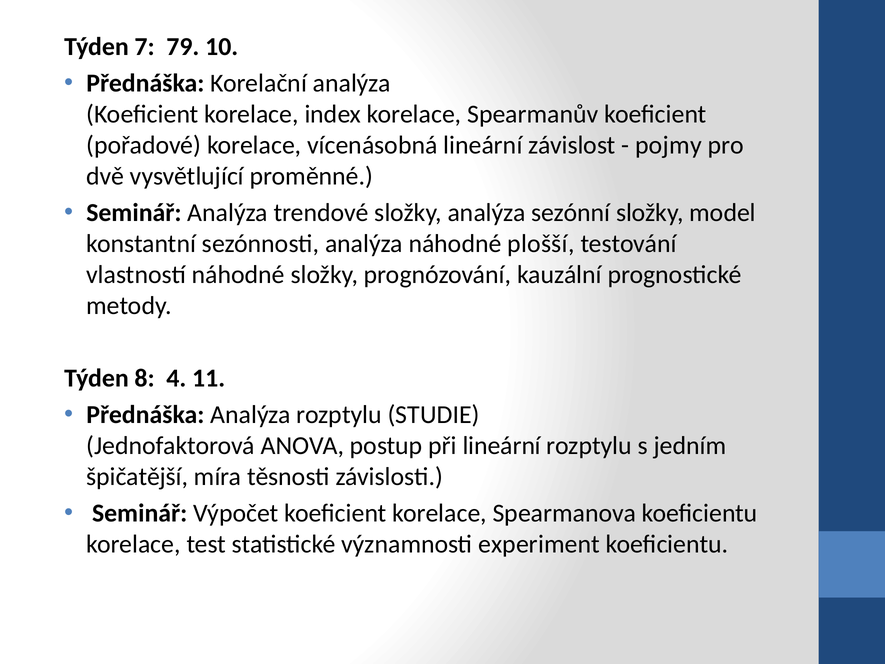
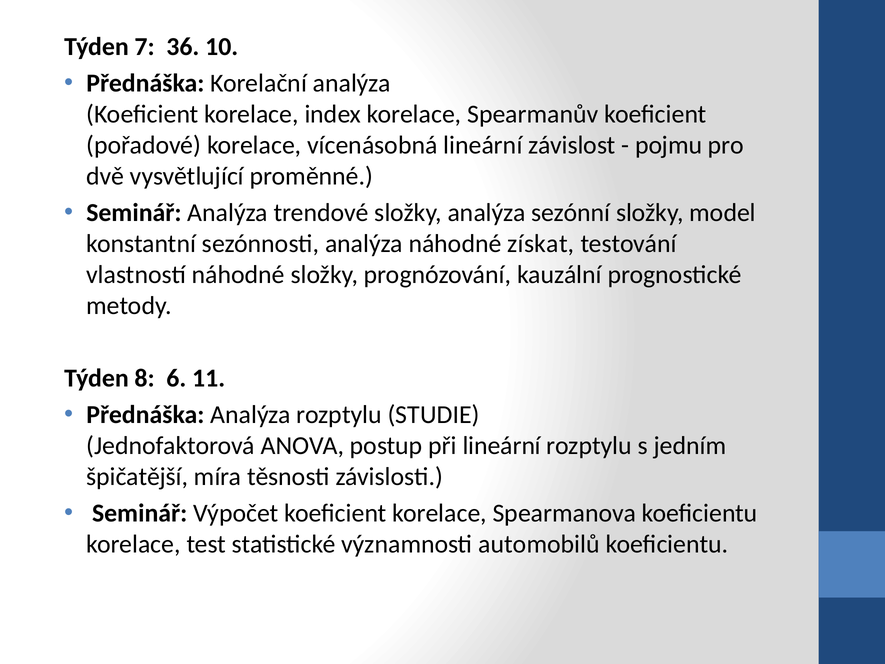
79: 79 -> 36
pojmy: pojmy -> pojmu
plošší: plošší -> získat
4: 4 -> 6
experiment: experiment -> automobilů
